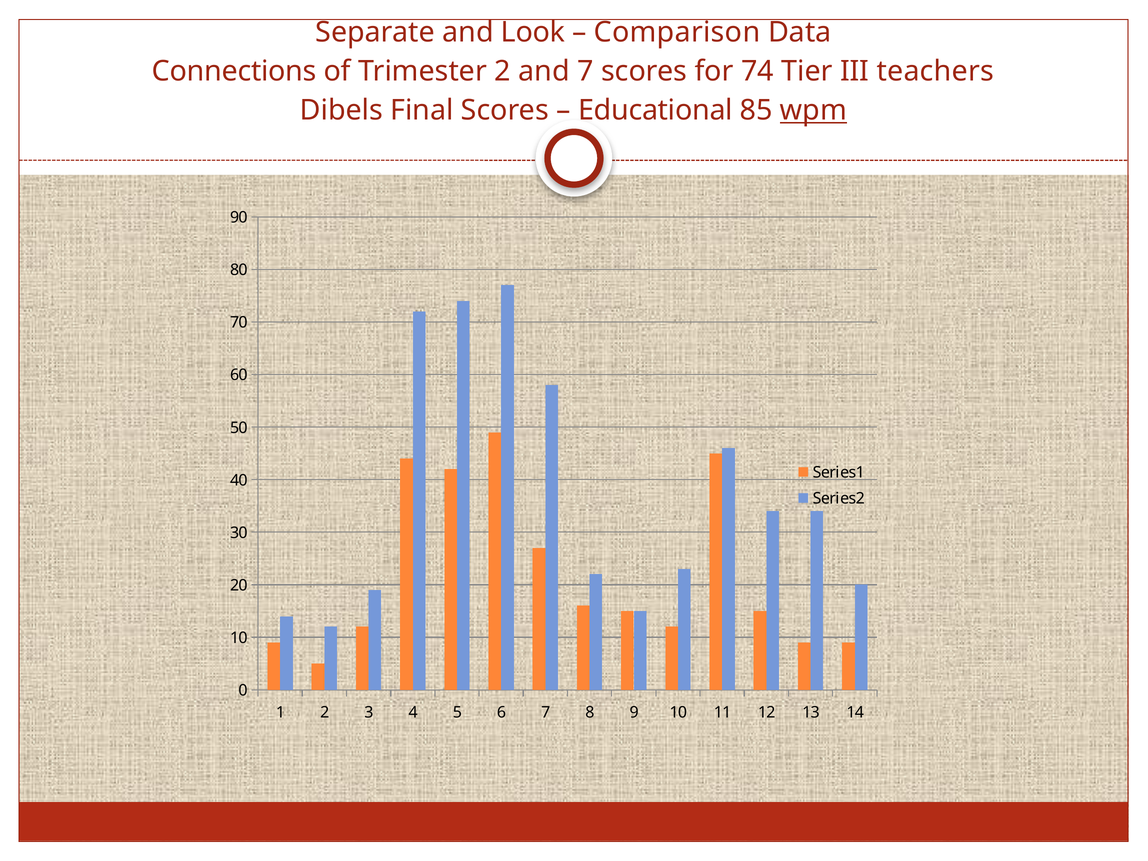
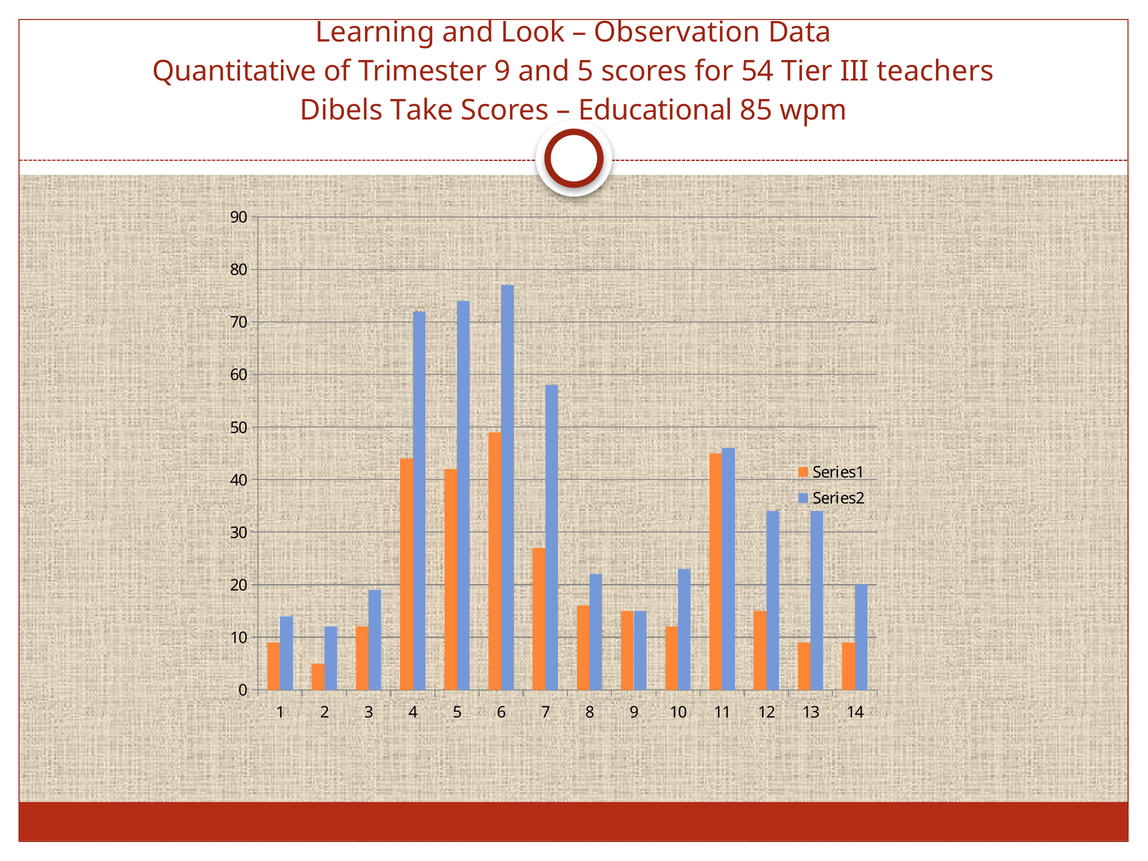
Separate: Separate -> Learning
Comparison: Comparison -> Observation
Connections: Connections -> Quantitative
Trimester 2: 2 -> 9
and 7: 7 -> 5
74: 74 -> 54
Final: Final -> Take
wpm underline: present -> none
